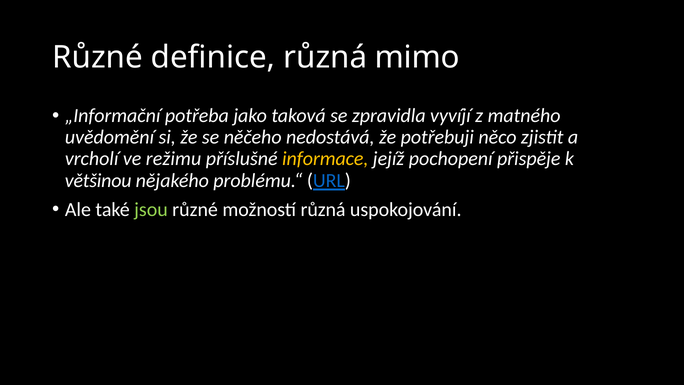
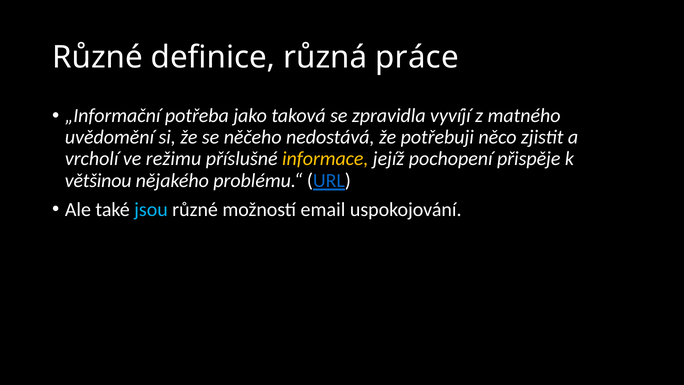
mimo: mimo -> práce
jsou colour: light green -> light blue
možností různá: různá -> email
